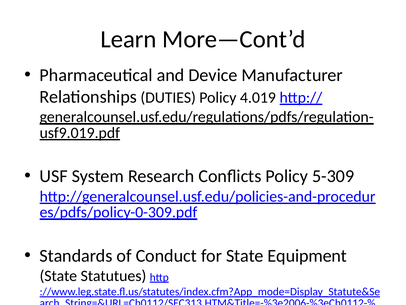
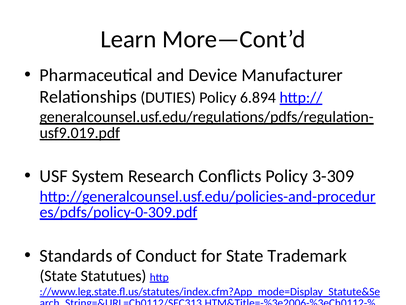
4.019: 4.019 -> 6.894
5-309: 5-309 -> 3-309
Equipment: Equipment -> Trademark
